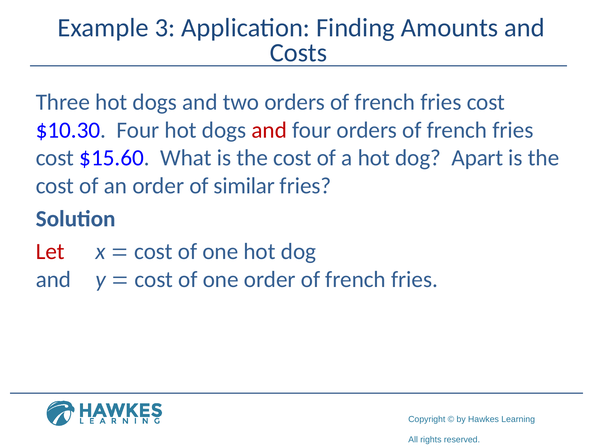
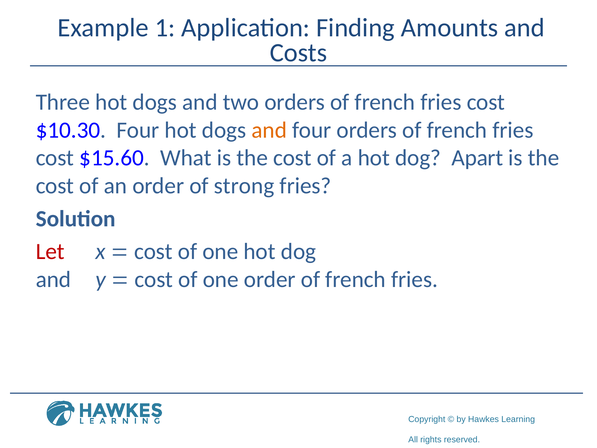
3: 3 -> 1
and at (269, 130) colour: red -> orange
similar: similar -> strong
